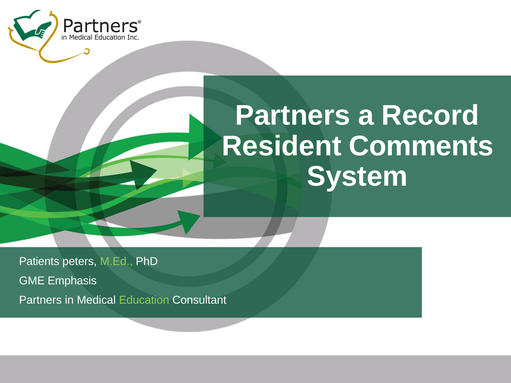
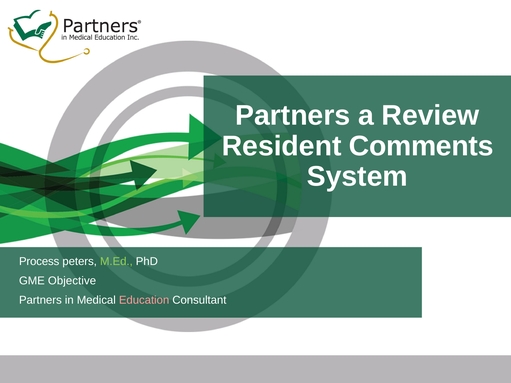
Record: Record -> Review
Patients: Patients -> Process
Emphasis: Emphasis -> Objective
Education colour: light green -> pink
